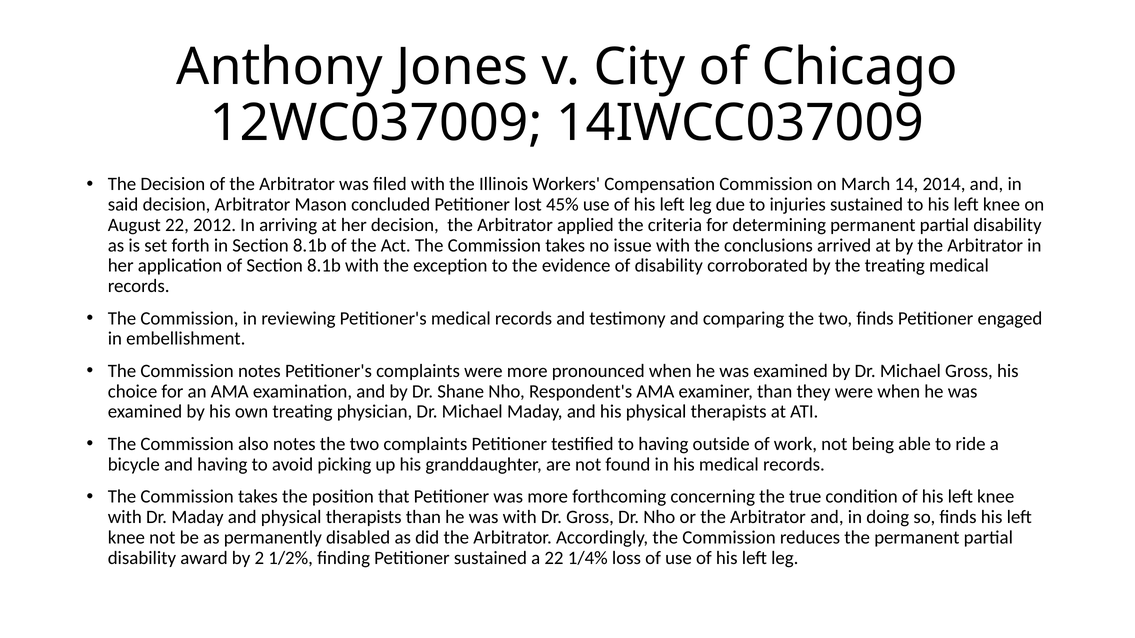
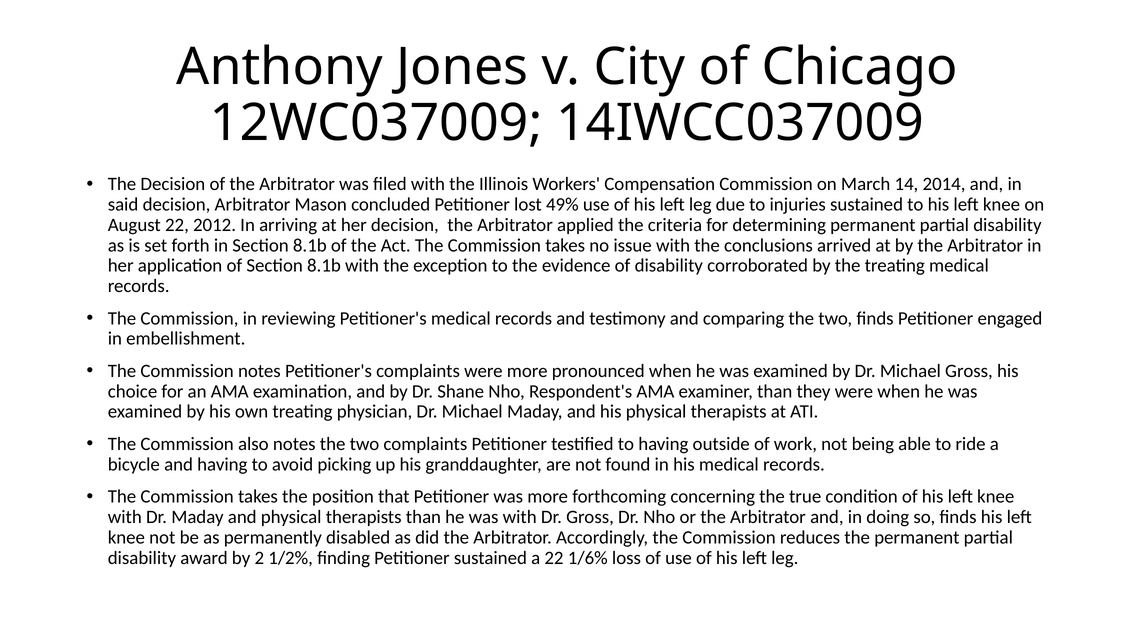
45%: 45% -> 49%
1/4%: 1/4% -> 1/6%
